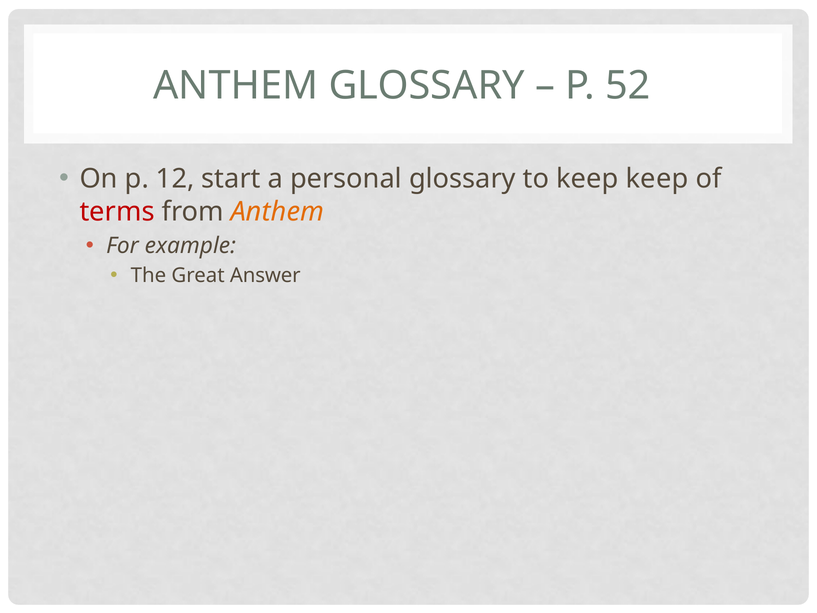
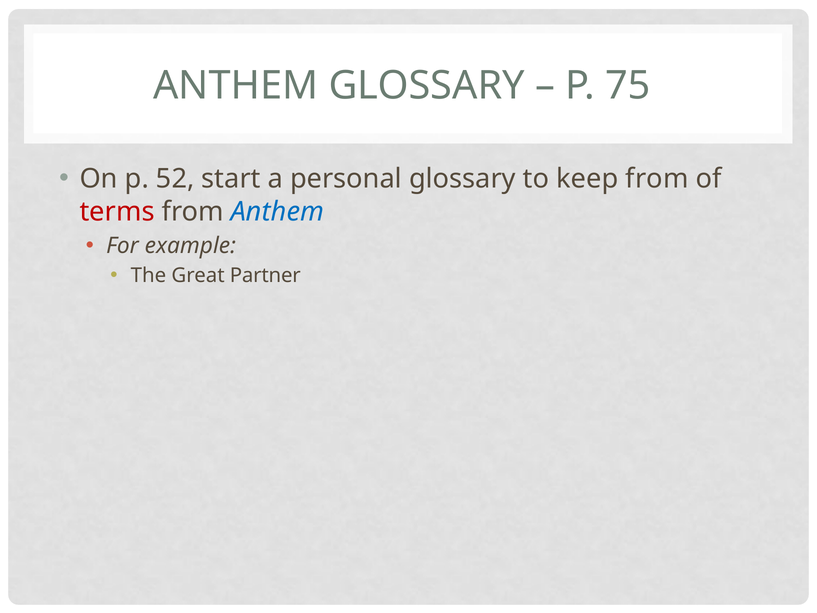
52: 52 -> 75
12: 12 -> 52
keep keep: keep -> from
Anthem at (277, 212) colour: orange -> blue
Answer: Answer -> Partner
